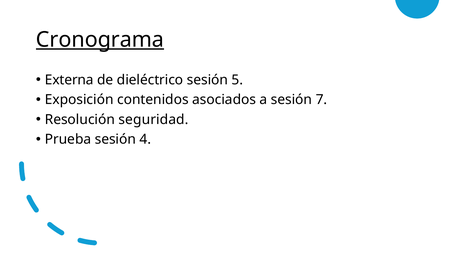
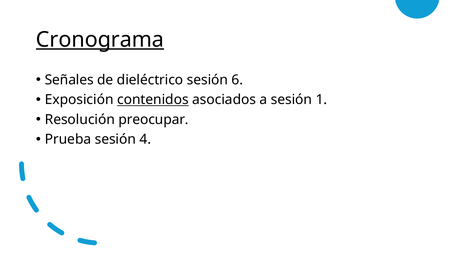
Externa: Externa -> Señales
5: 5 -> 6
contenidos underline: none -> present
7: 7 -> 1
seguridad: seguridad -> preocupar
